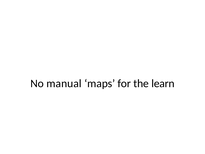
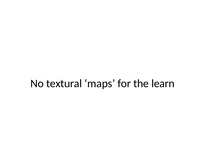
manual: manual -> textural
